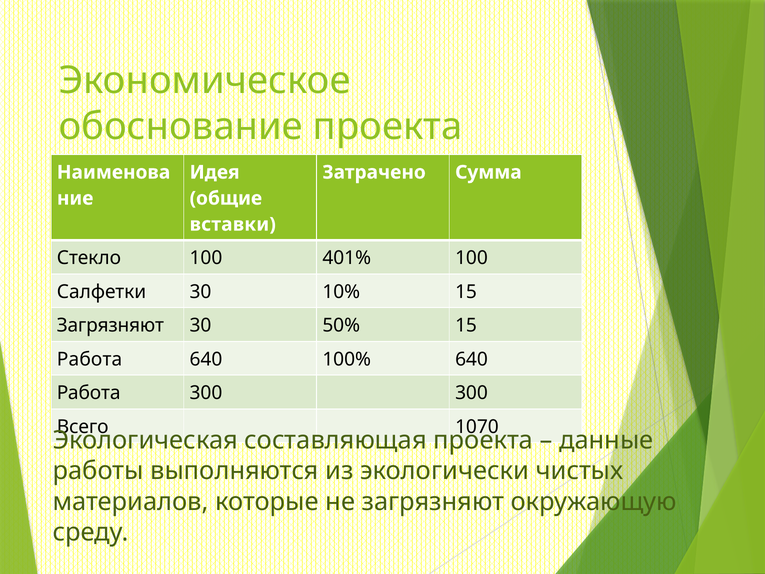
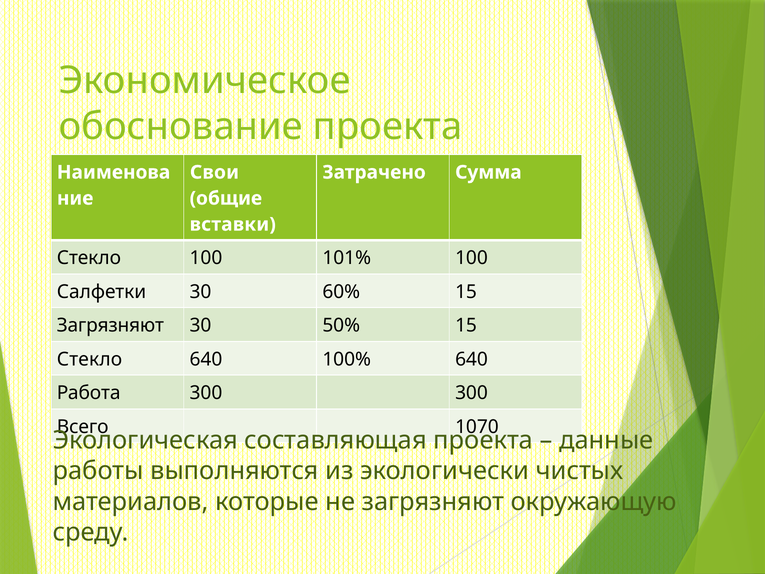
Идея: Идея -> Свои
401%: 401% -> 101%
10%: 10% -> 60%
Работа at (90, 359): Работа -> Стекло
